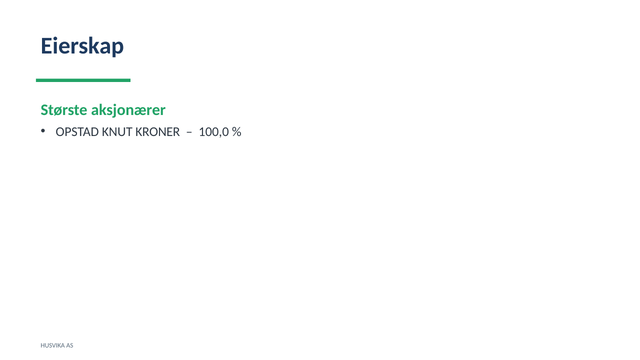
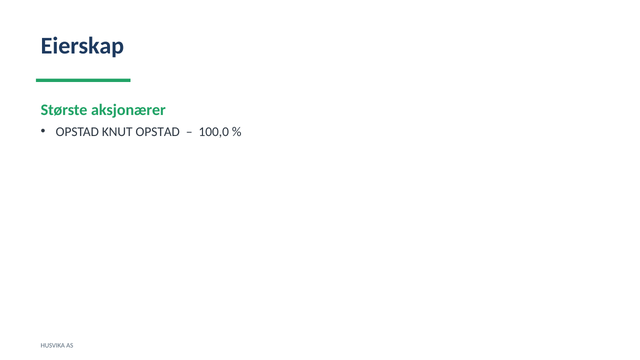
KNUT KRONER: KRONER -> OPSTAD
